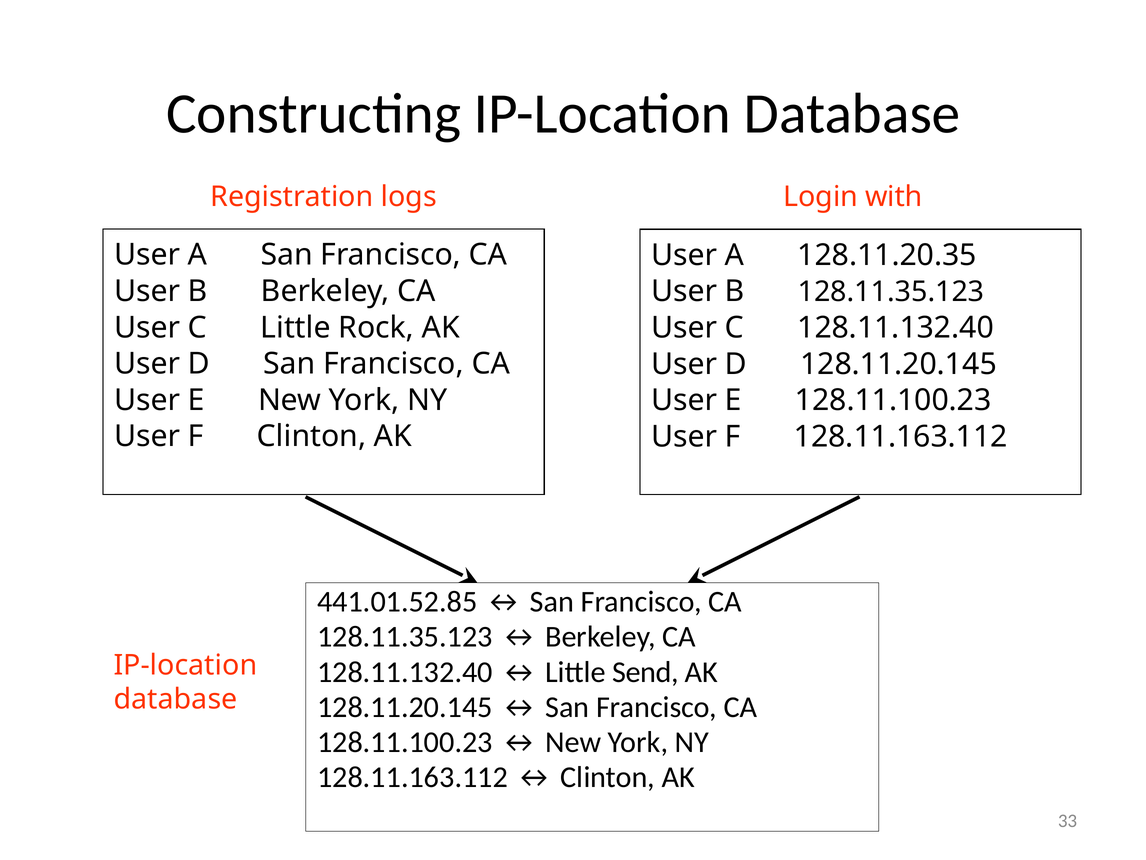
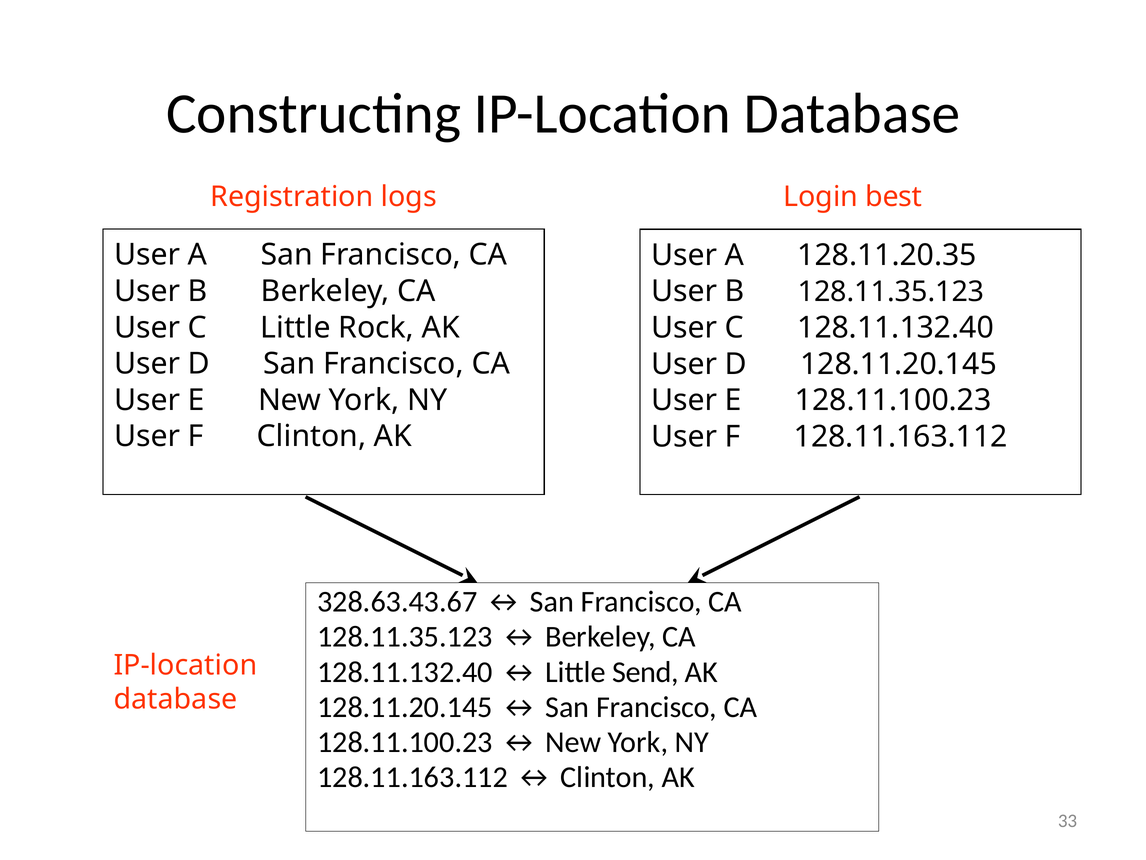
with: with -> best
441.01.52.85: 441.01.52.85 -> 328.63.43.67
